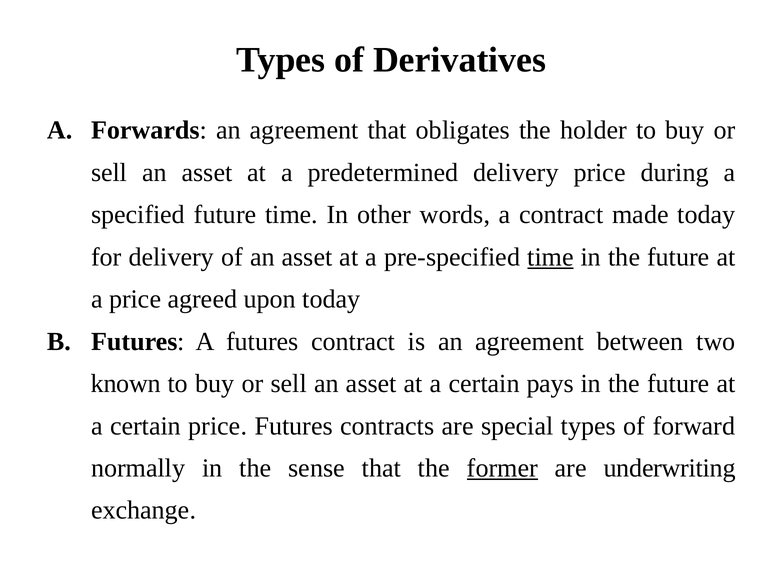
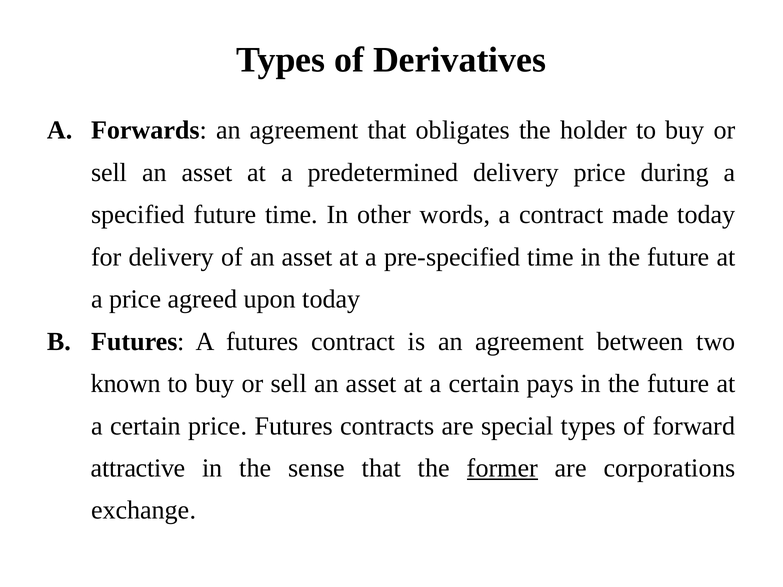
time at (550, 257) underline: present -> none
normally: normally -> attractive
underwriting: underwriting -> corporations
